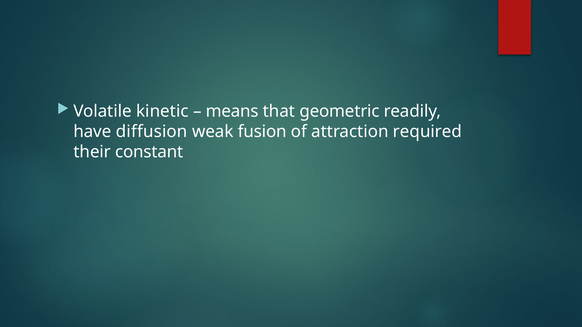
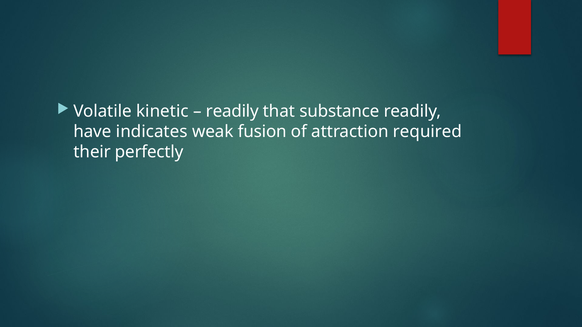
means at (232, 112): means -> readily
geometric: geometric -> substance
diffusion: diffusion -> indicates
constant: constant -> perfectly
